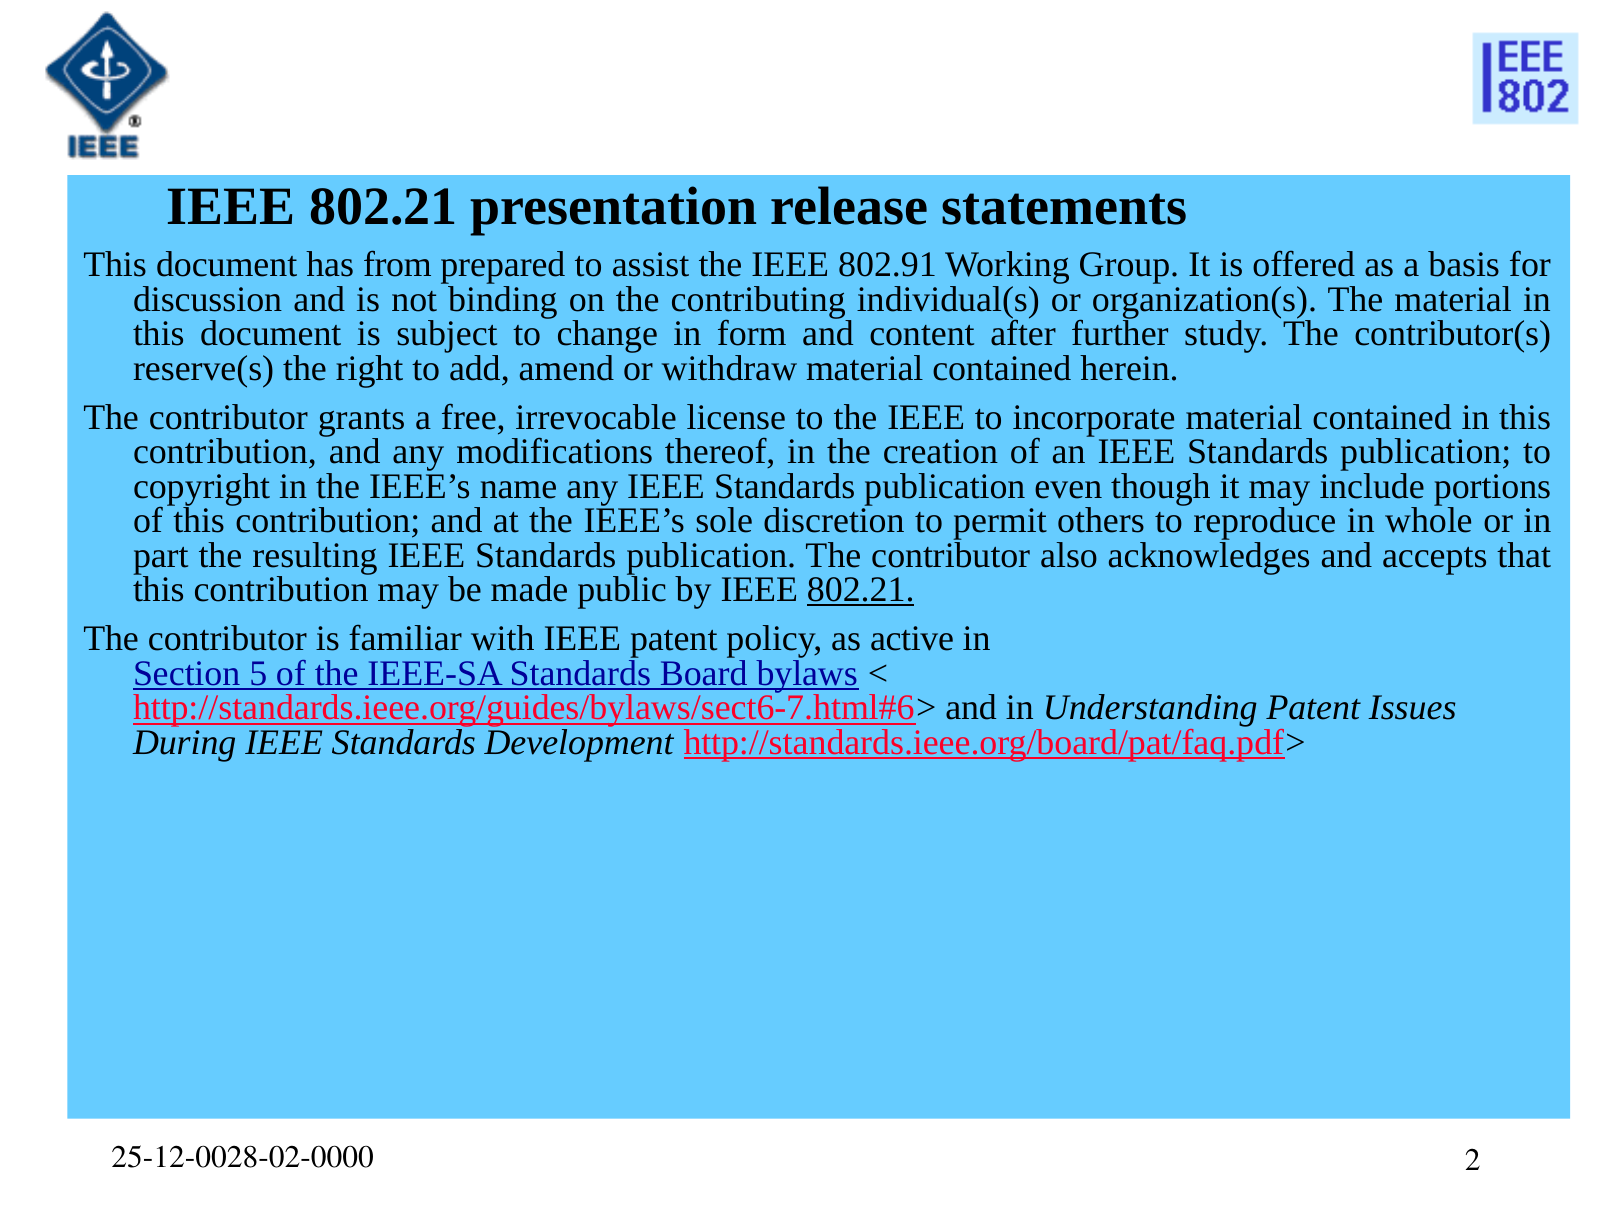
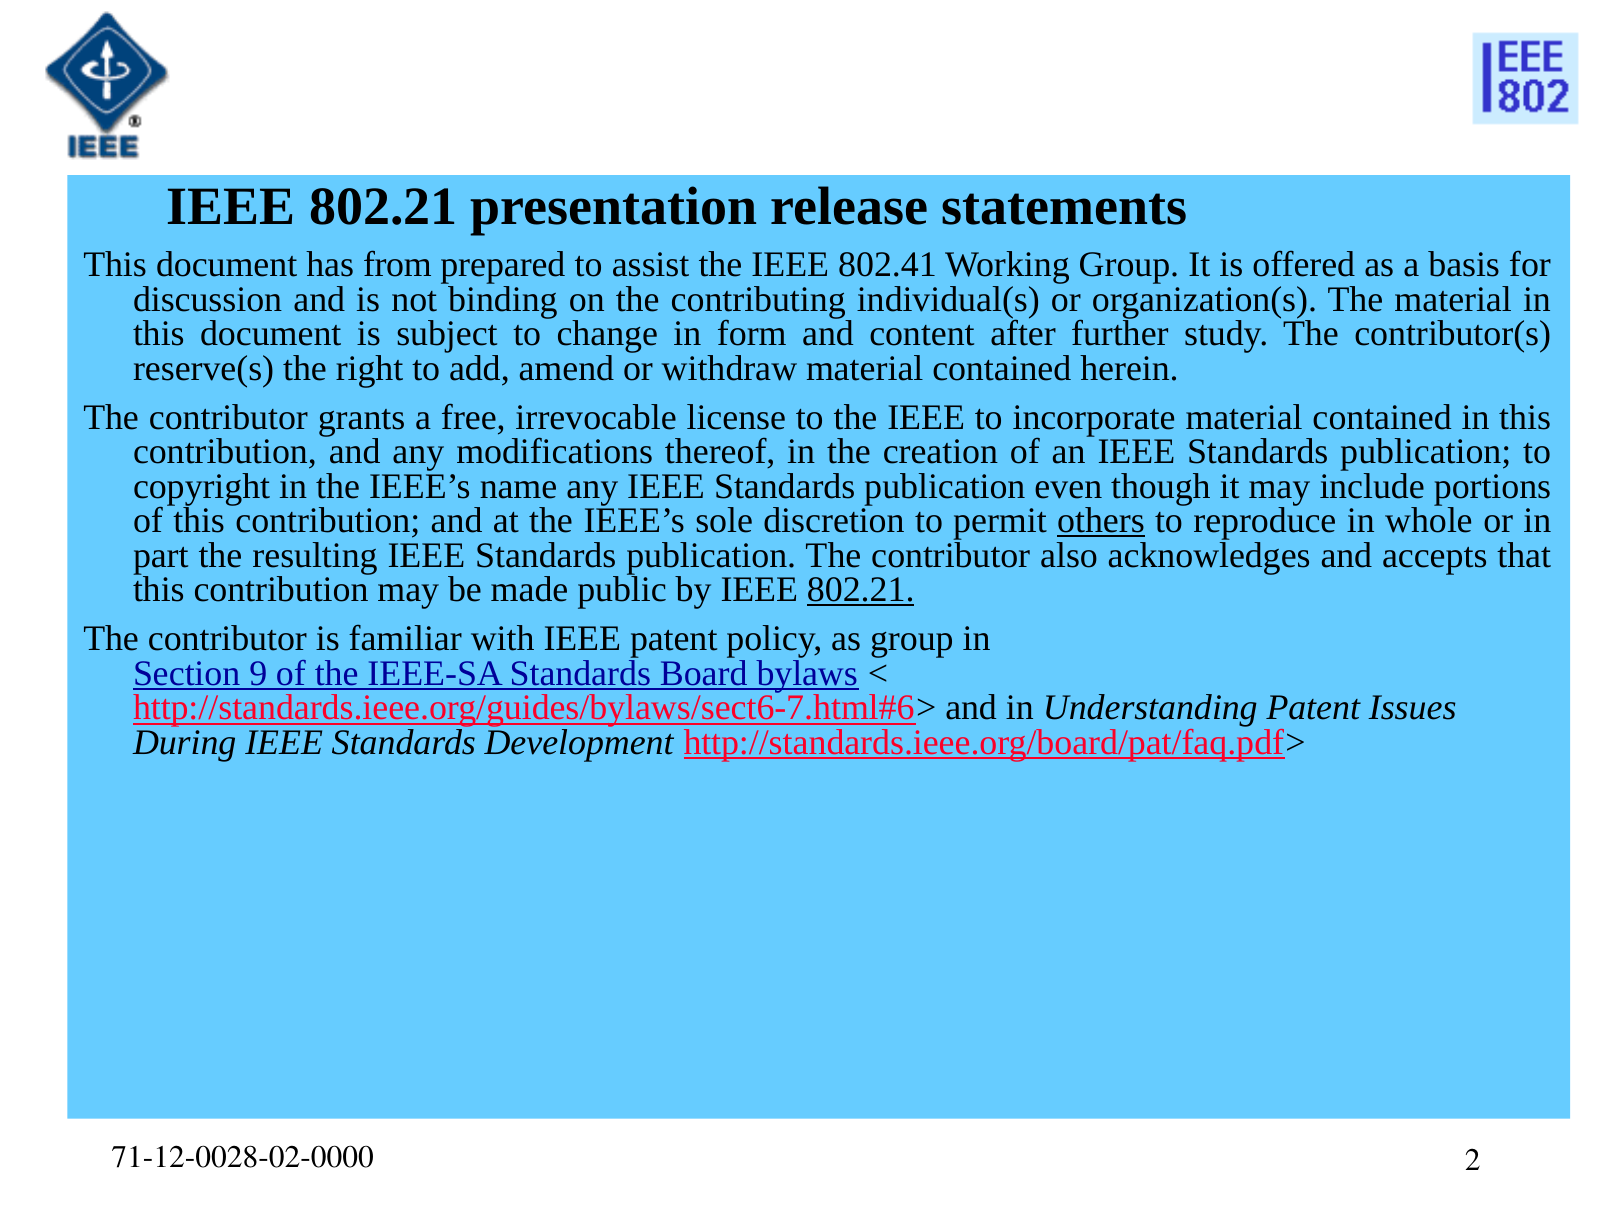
802.91: 802.91 -> 802.41
others underline: none -> present
as active: active -> group
5: 5 -> 9
25-12-0028-02-0000: 25-12-0028-02-0000 -> 71-12-0028-02-0000
